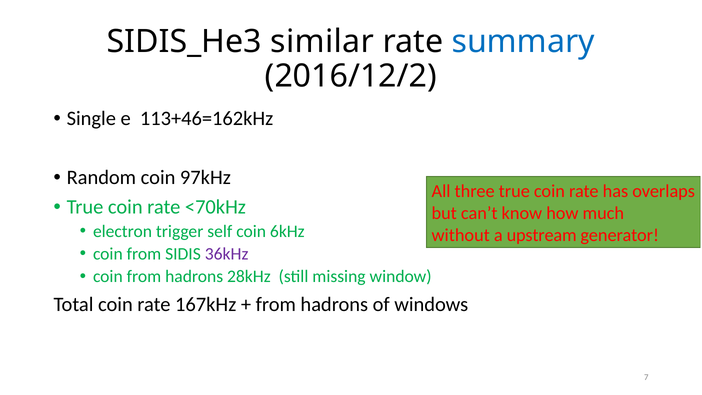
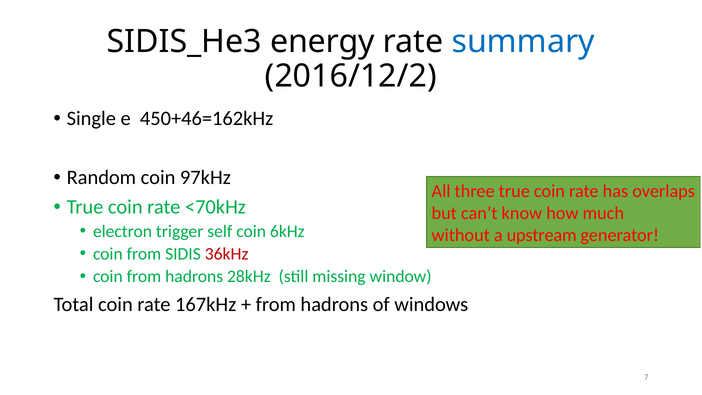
similar: similar -> energy
113+46=162kHz: 113+46=162kHz -> 450+46=162kHz
36kHz colour: purple -> red
